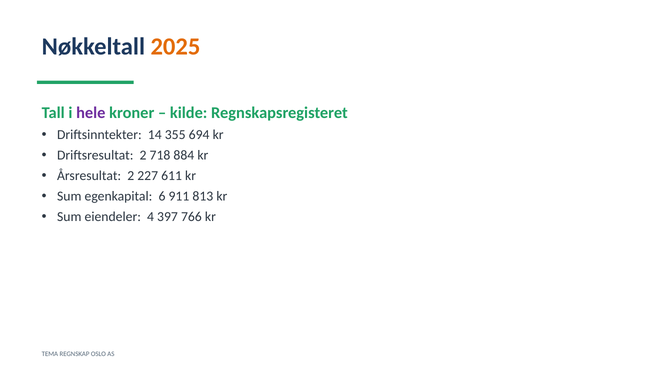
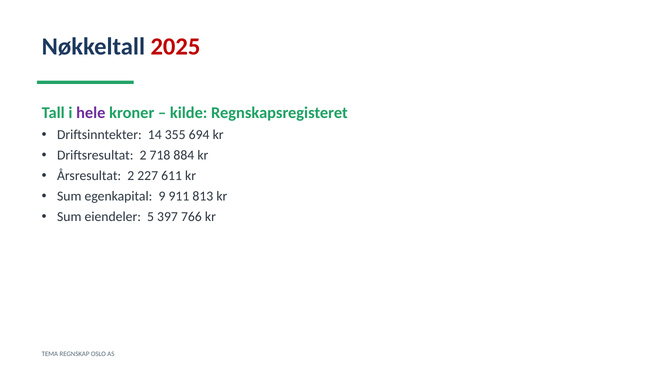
2025 colour: orange -> red
6: 6 -> 9
4: 4 -> 5
